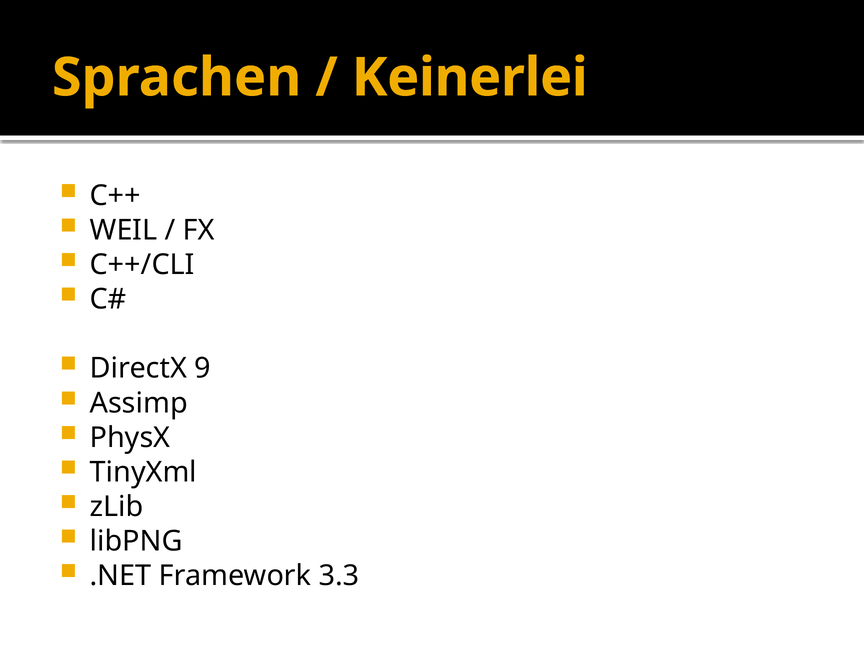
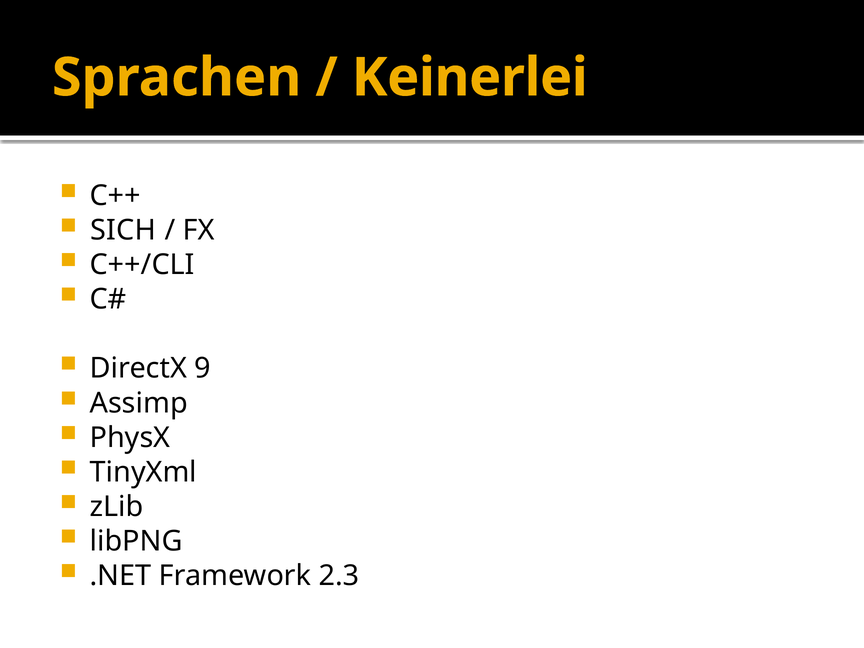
WEIL: WEIL -> SICH
3.3: 3.3 -> 2.3
